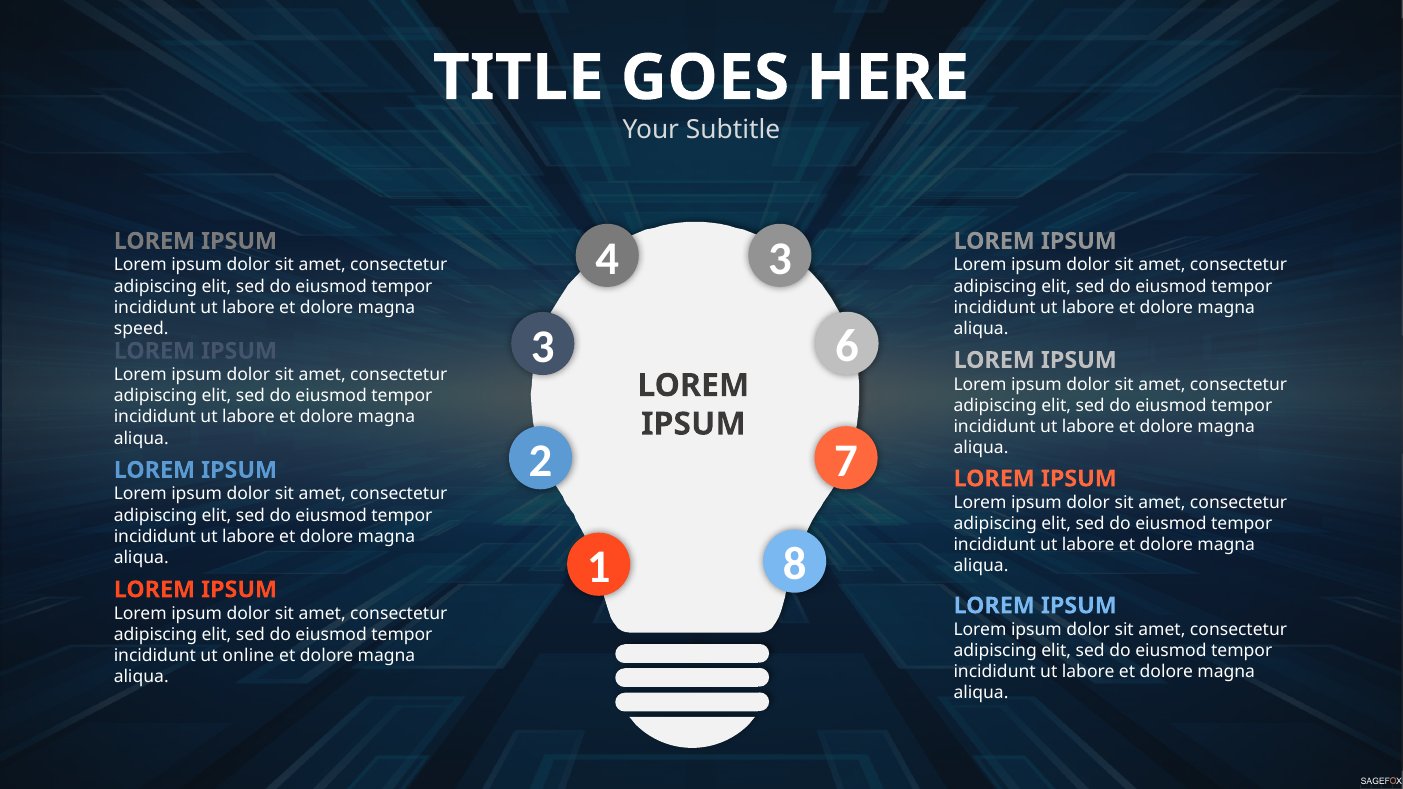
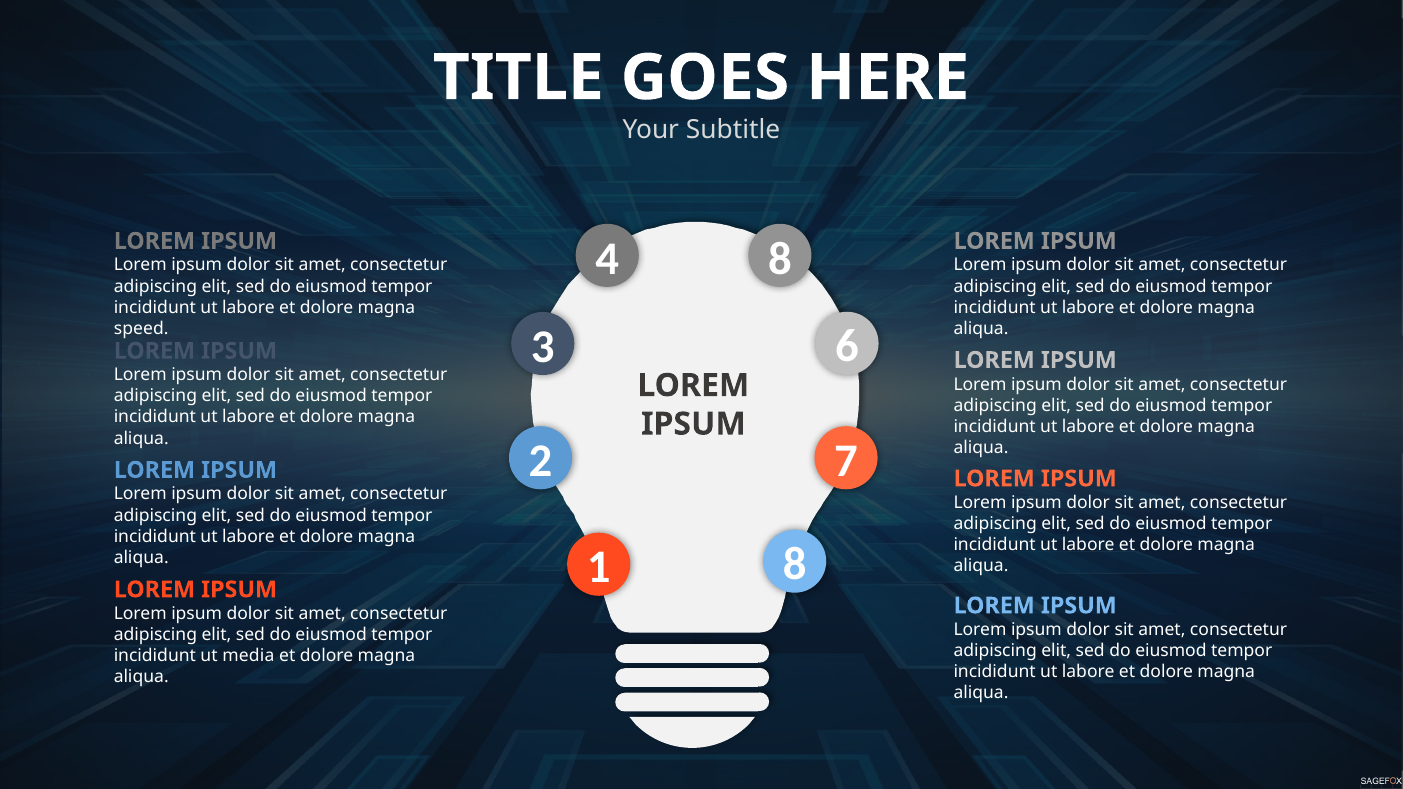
4 3: 3 -> 8
online: online -> media
